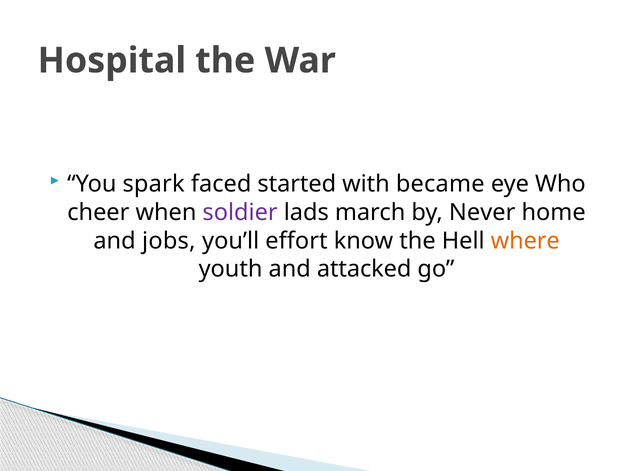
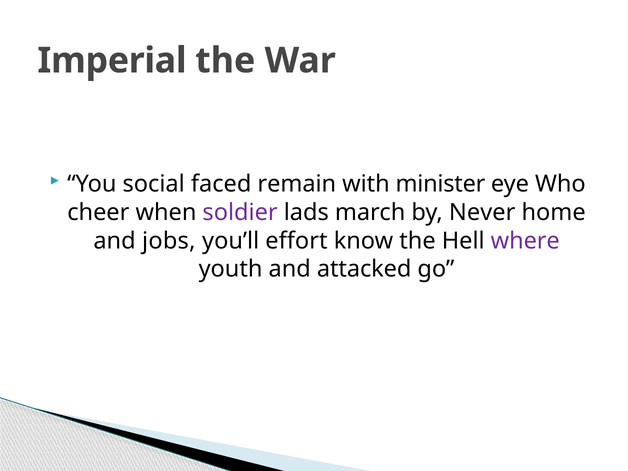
Hospital: Hospital -> Imperial
spark: spark -> social
started: started -> remain
became: became -> minister
where colour: orange -> purple
